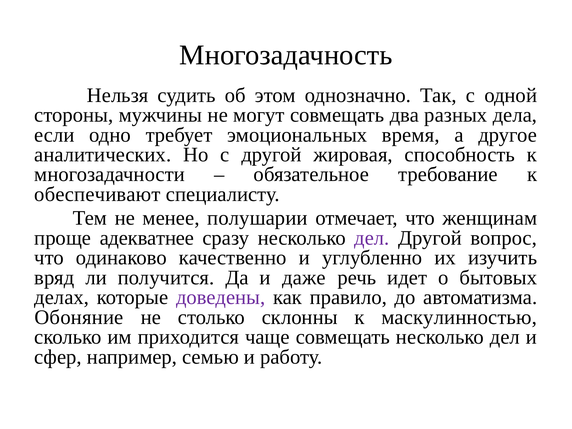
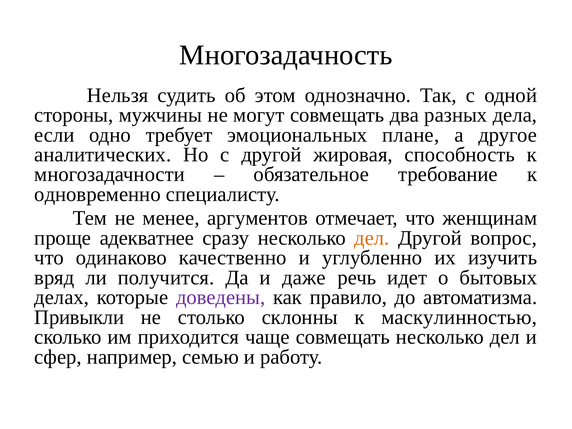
время: время -> плане
обеспечивают: обеспечивают -> одновременно
полушарии: полушарии -> аргументов
дел at (372, 238) colour: purple -> orange
Обоняние: Обоняние -> Привыкли
